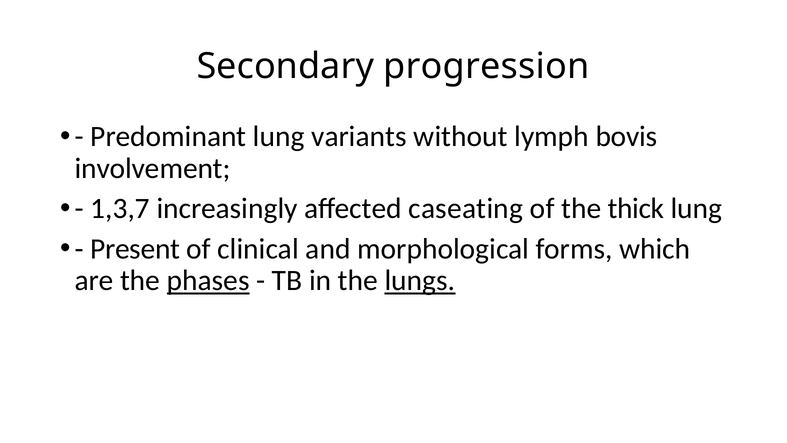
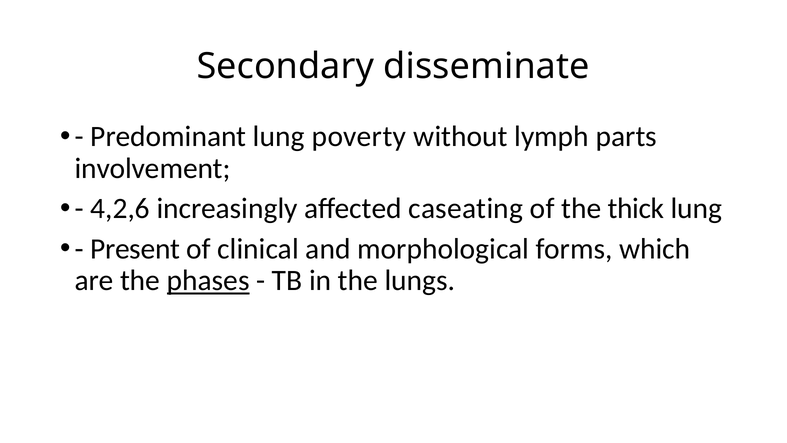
progression: progression -> disseminate
variants: variants -> poverty
bovis: bovis -> parts
1,3,7: 1,3,7 -> 4,2,6
lungs underline: present -> none
